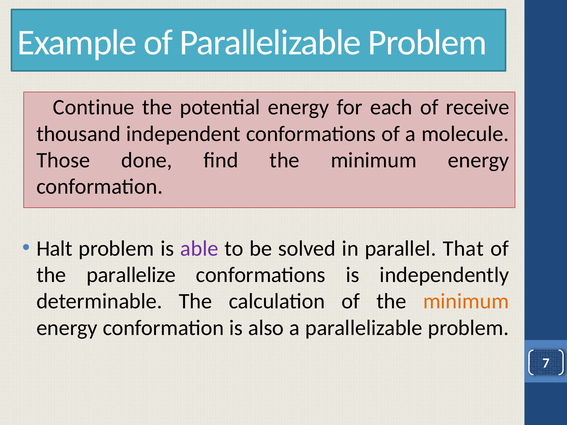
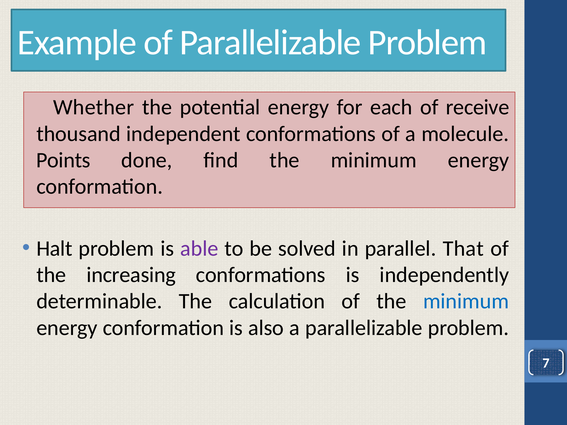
Continue: Continue -> Whether
Those: Those -> Points
parallelize: parallelize -> increasing
minimum at (466, 302) colour: orange -> blue
